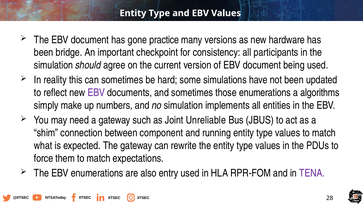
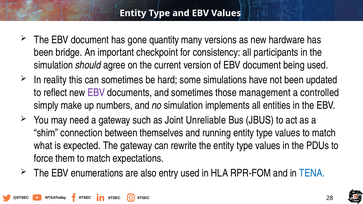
practice: practice -> quantity
those enumerations: enumerations -> management
algorithms: algorithms -> controlled
component: component -> themselves
TENA colour: purple -> blue
